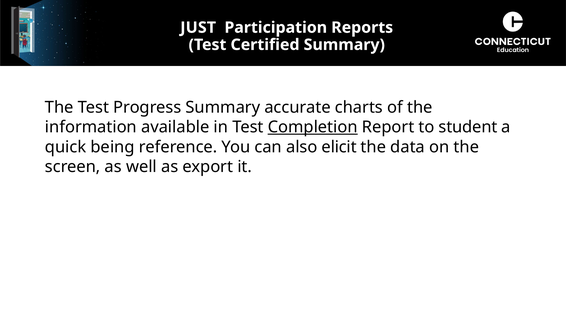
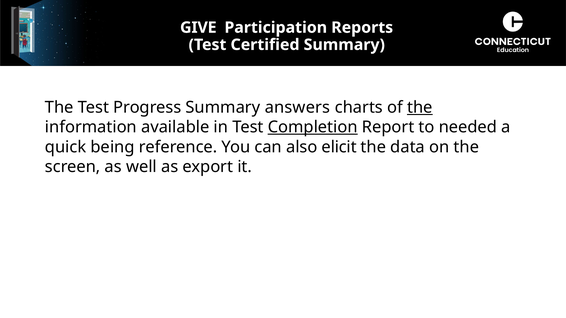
JUST: JUST -> GIVE
accurate: accurate -> answers
the at (420, 108) underline: none -> present
student: student -> needed
